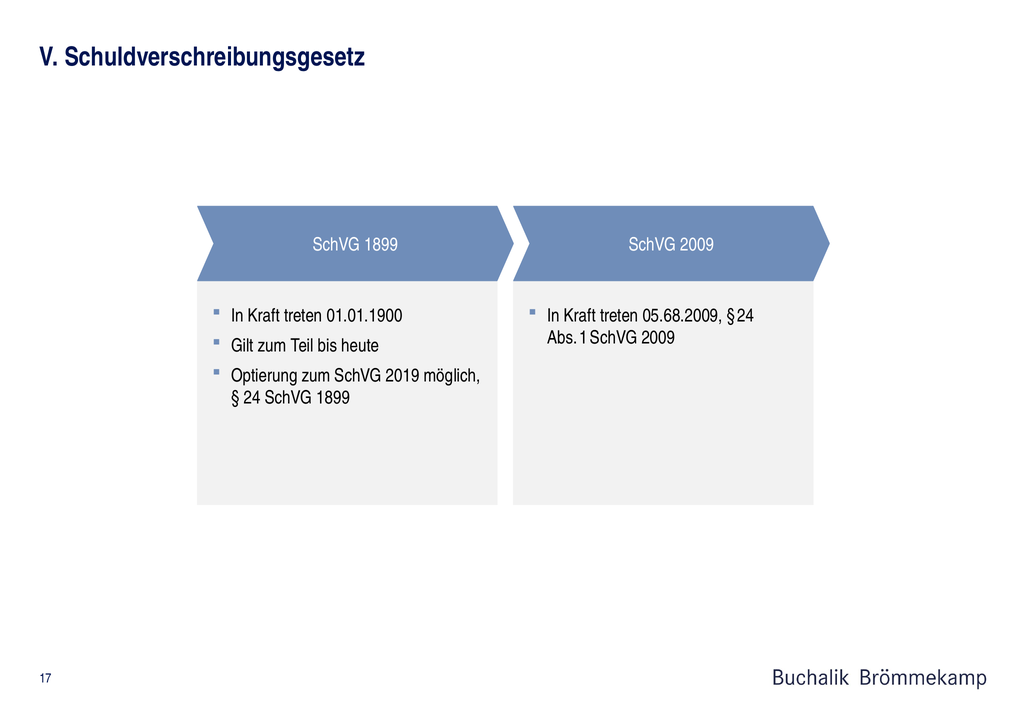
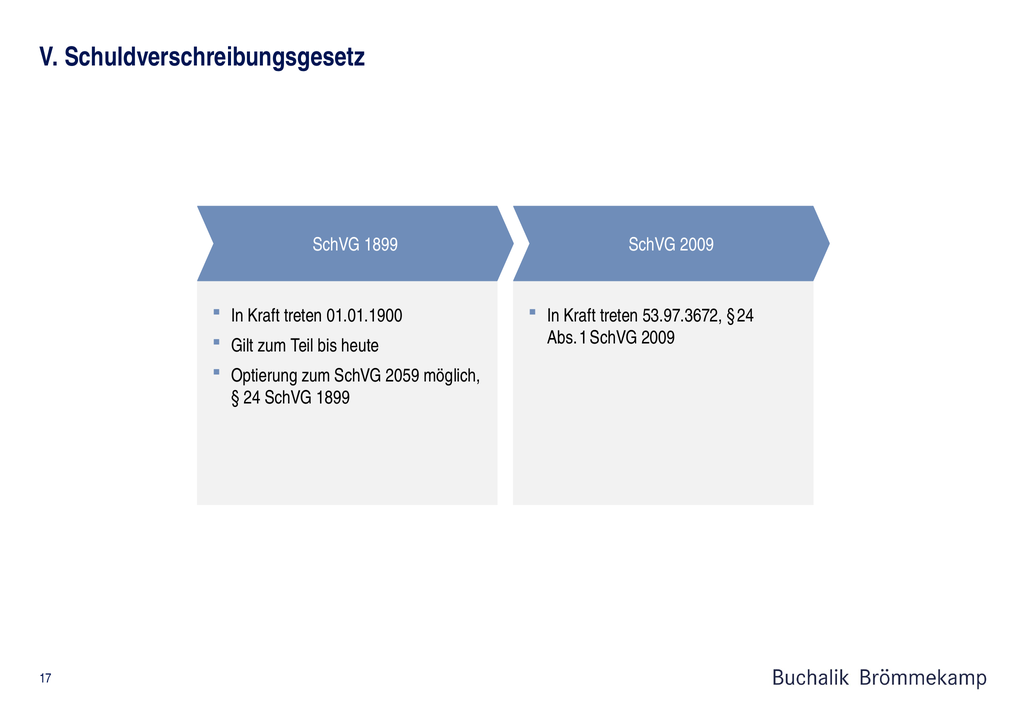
05.68.2009: 05.68.2009 -> 53.97.3672
2019: 2019 -> 2059
